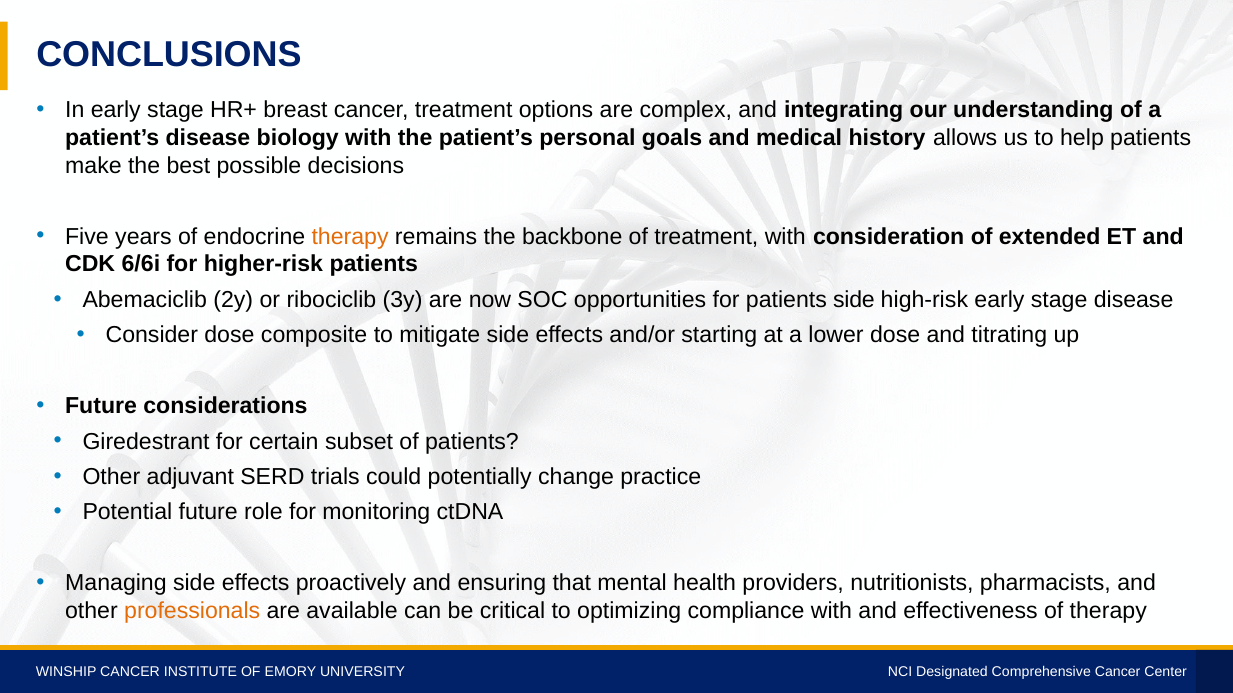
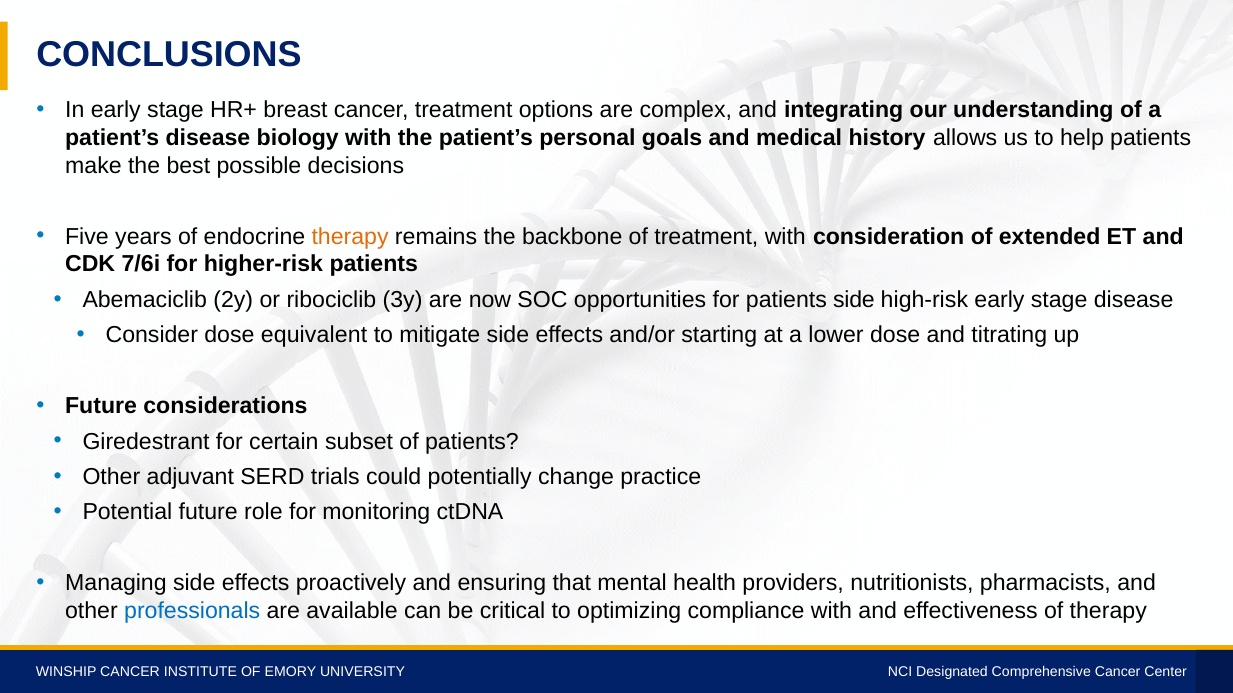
6/6i: 6/6i -> 7/6i
composite: composite -> equivalent
professionals colour: orange -> blue
